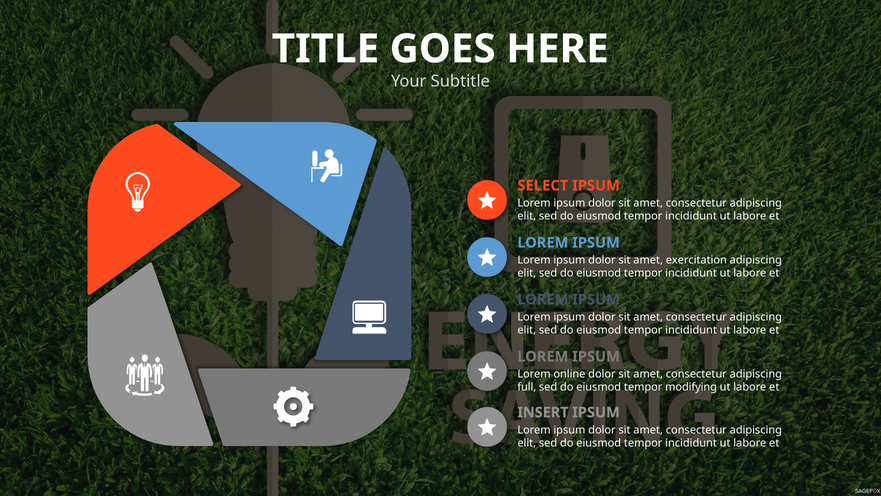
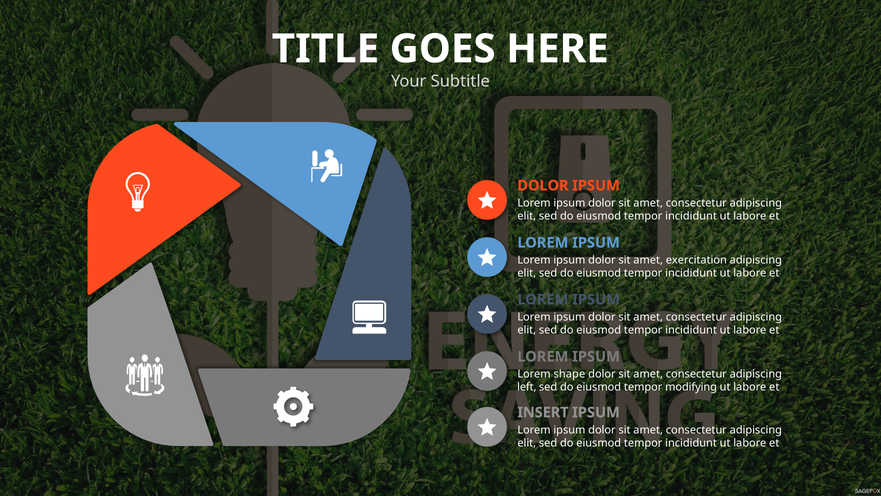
SELECT at (543, 185): SELECT -> DOLOR
online: online -> shape
full: full -> left
